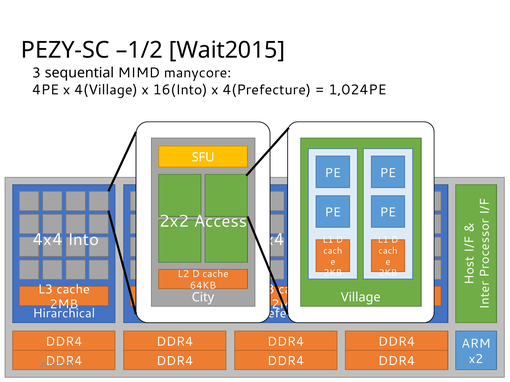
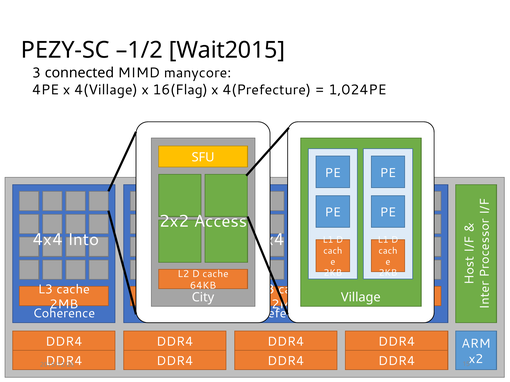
sequential: sequential -> connected
16(Into: 16(Into -> 16(Flag
Hirarchical: Hirarchical -> Coherence
